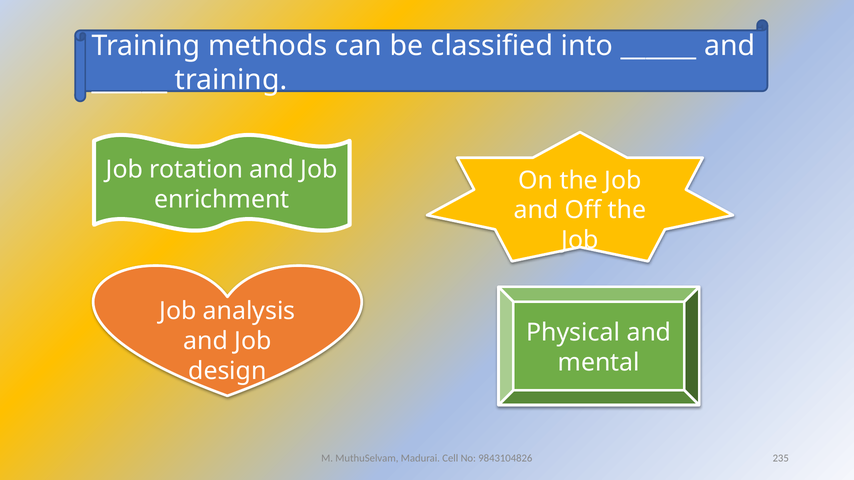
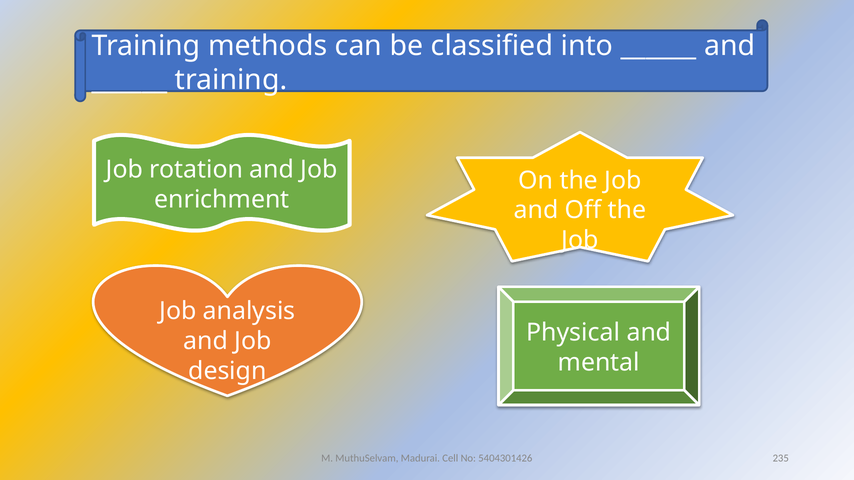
9843104826: 9843104826 -> 5404301426
